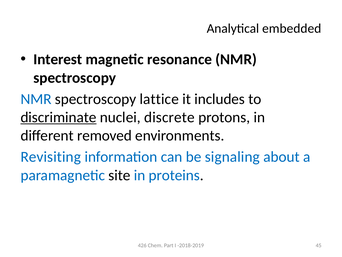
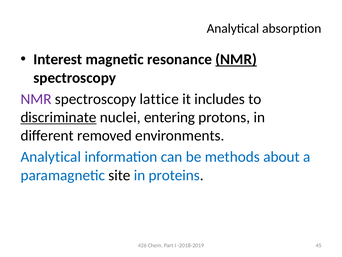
embedded: embedded -> absorption
NMR at (236, 59) underline: none -> present
NMR at (36, 99) colour: blue -> purple
discrete: discrete -> entering
Revisiting at (51, 157): Revisiting -> Analytical
signaling: signaling -> methods
